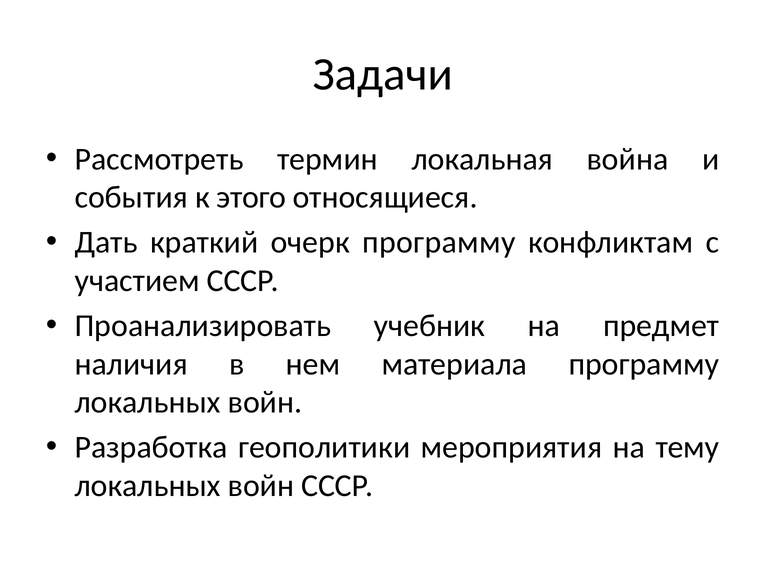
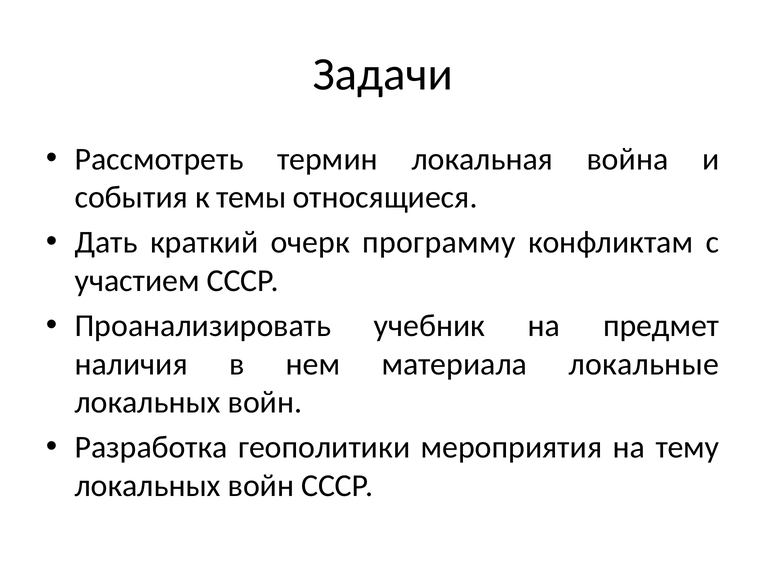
этого: этого -> темы
материала программу: программу -> локальные
